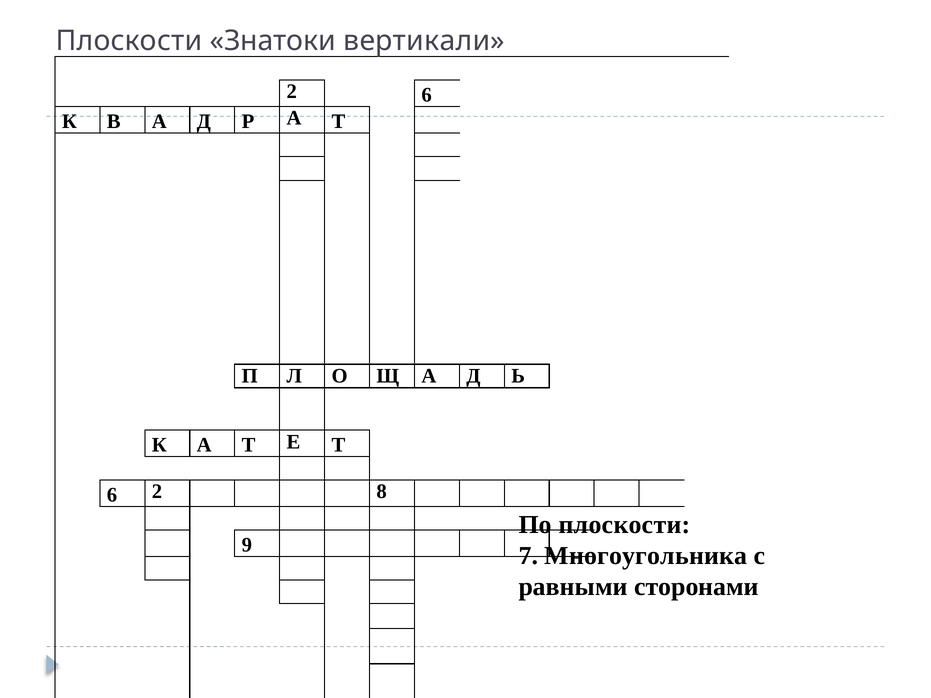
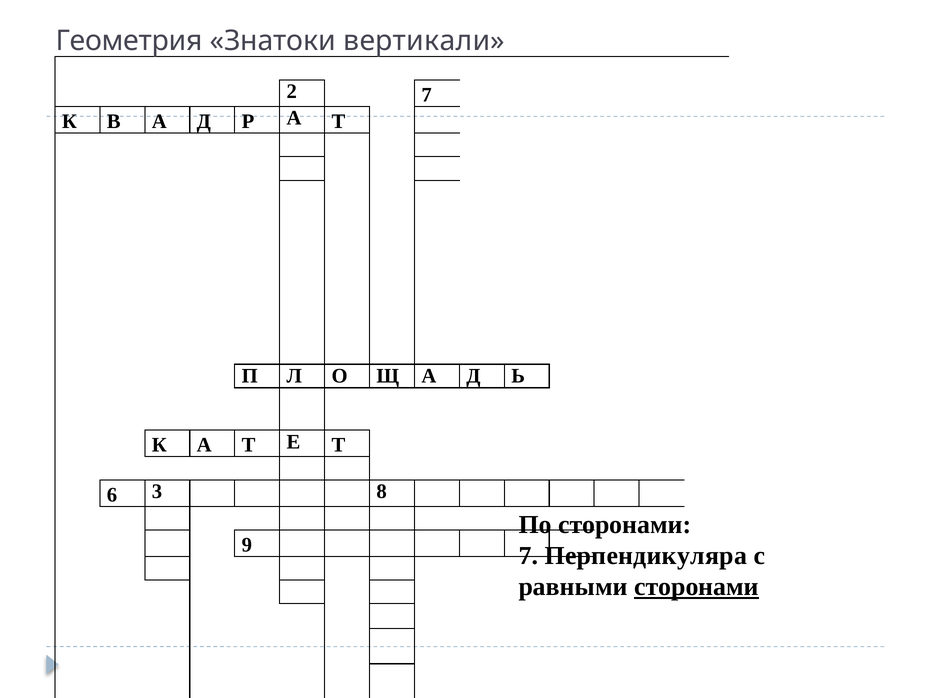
Плоскости at (129, 41): Плоскости -> Геометрия
2 6: 6 -> 7
6 2: 2 -> 3
По плоскости: плоскости -> сторонами
Многоугольника: Многоугольника -> Перпендикуляра
сторонами at (696, 587) underline: none -> present
